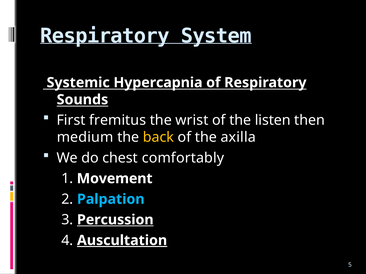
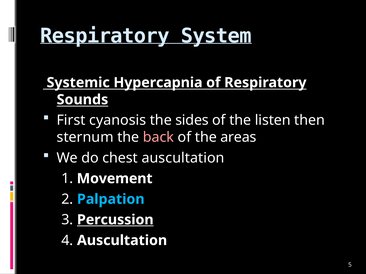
fremitus: fremitus -> cyanosis
wrist: wrist -> sides
medium: medium -> sternum
back colour: yellow -> pink
axilla: axilla -> areas
chest comfortably: comfortably -> auscultation
Auscultation at (122, 241) underline: present -> none
